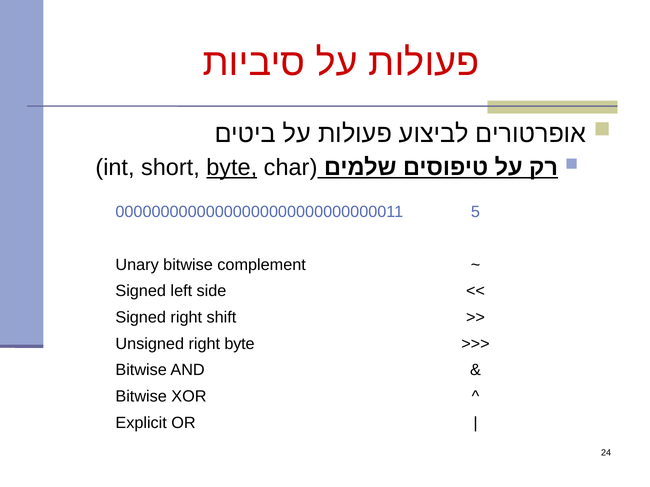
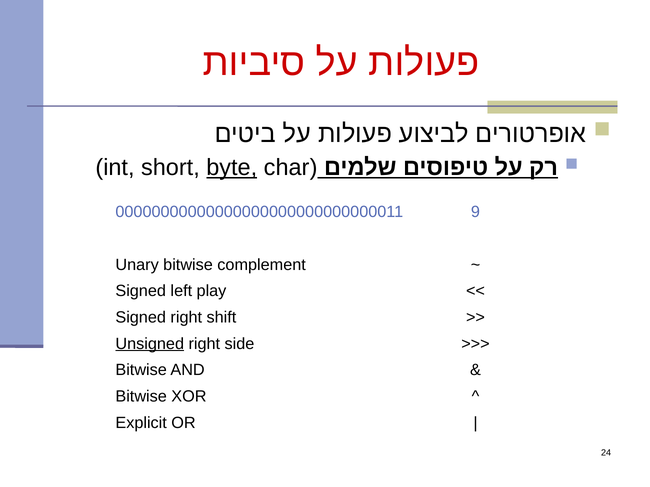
5: 5 -> 9
side: side -> play
Unsigned underline: none -> present
right byte: byte -> side
